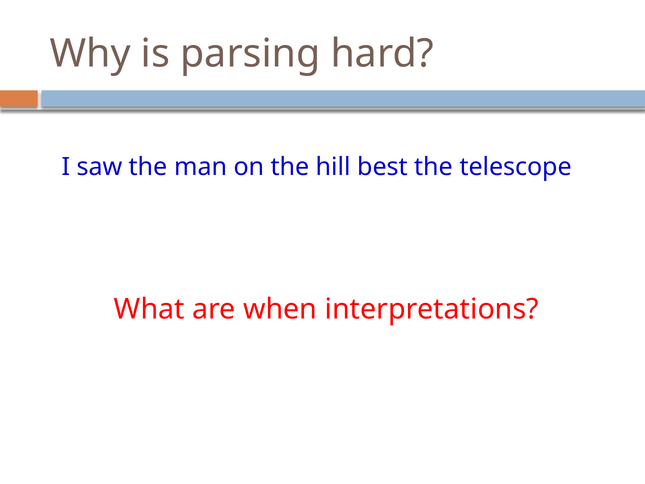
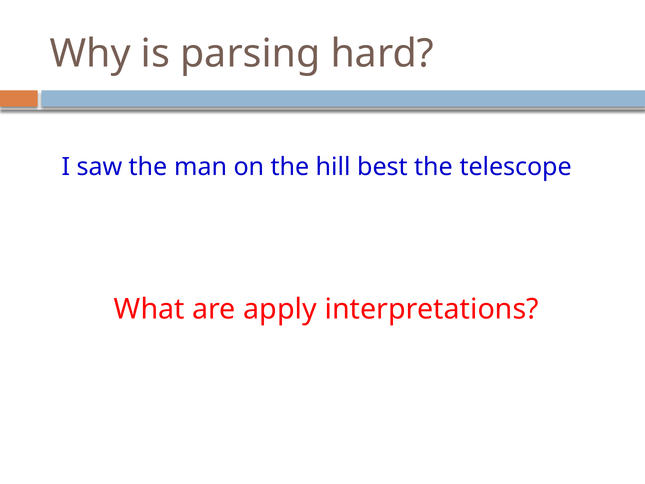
when: when -> apply
